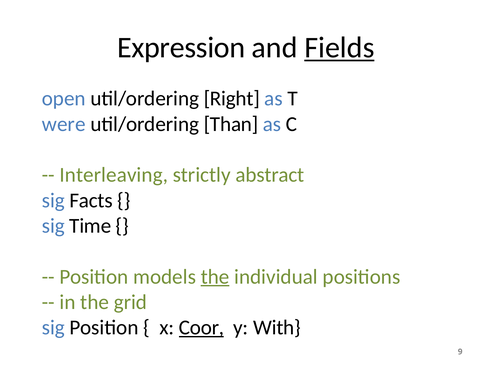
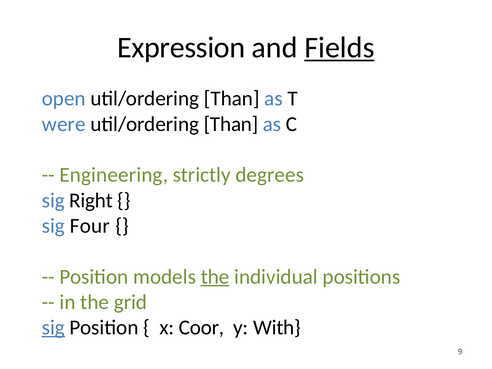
open util/ordering Right: Right -> Than
Interleaving: Interleaving -> Engineering
abstract: abstract -> degrees
Facts: Facts -> Right
Time: Time -> Four
sig at (53, 328) underline: none -> present
Coor underline: present -> none
